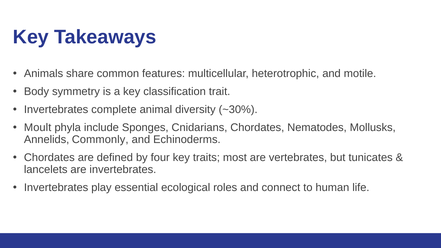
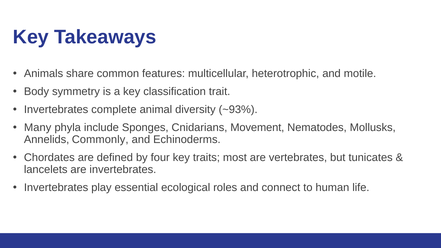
~30%: ~30% -> ~93%
Moult: Moult -> Many
Cnidarians Chordates: Chordates -> Movement
